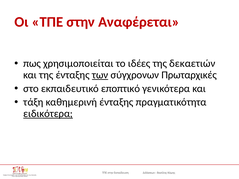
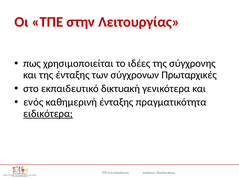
Αναφέρεται: Αναφέρεται -> Λειτουργίας
δεκαετιών: δεκαετιών -> σύγχρονης
των underline: present -> none
εποπτικό: εποπτικό -> δικτυακή
τάξη: τάξη -> ενός
